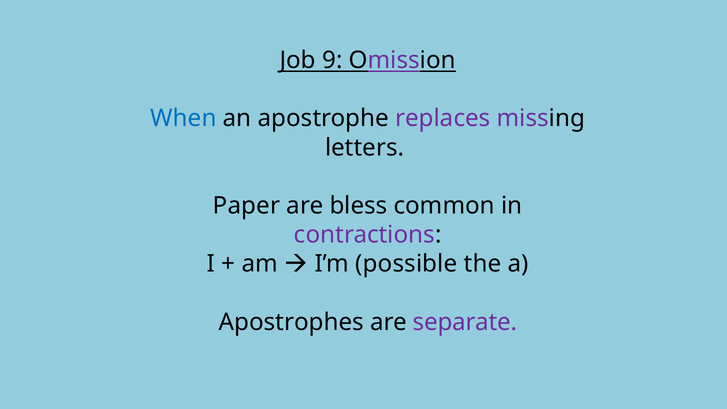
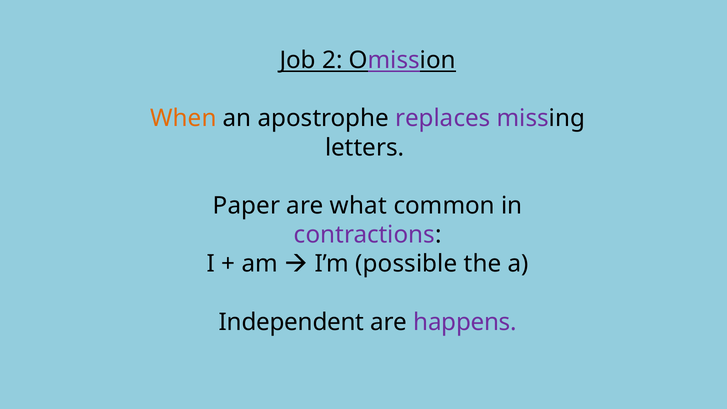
9: 9 -> 2
When colour: blue -> orange
bless: bless -> what
Apostrophes: Apostrophes -> Independent
separate: separate -> happens
